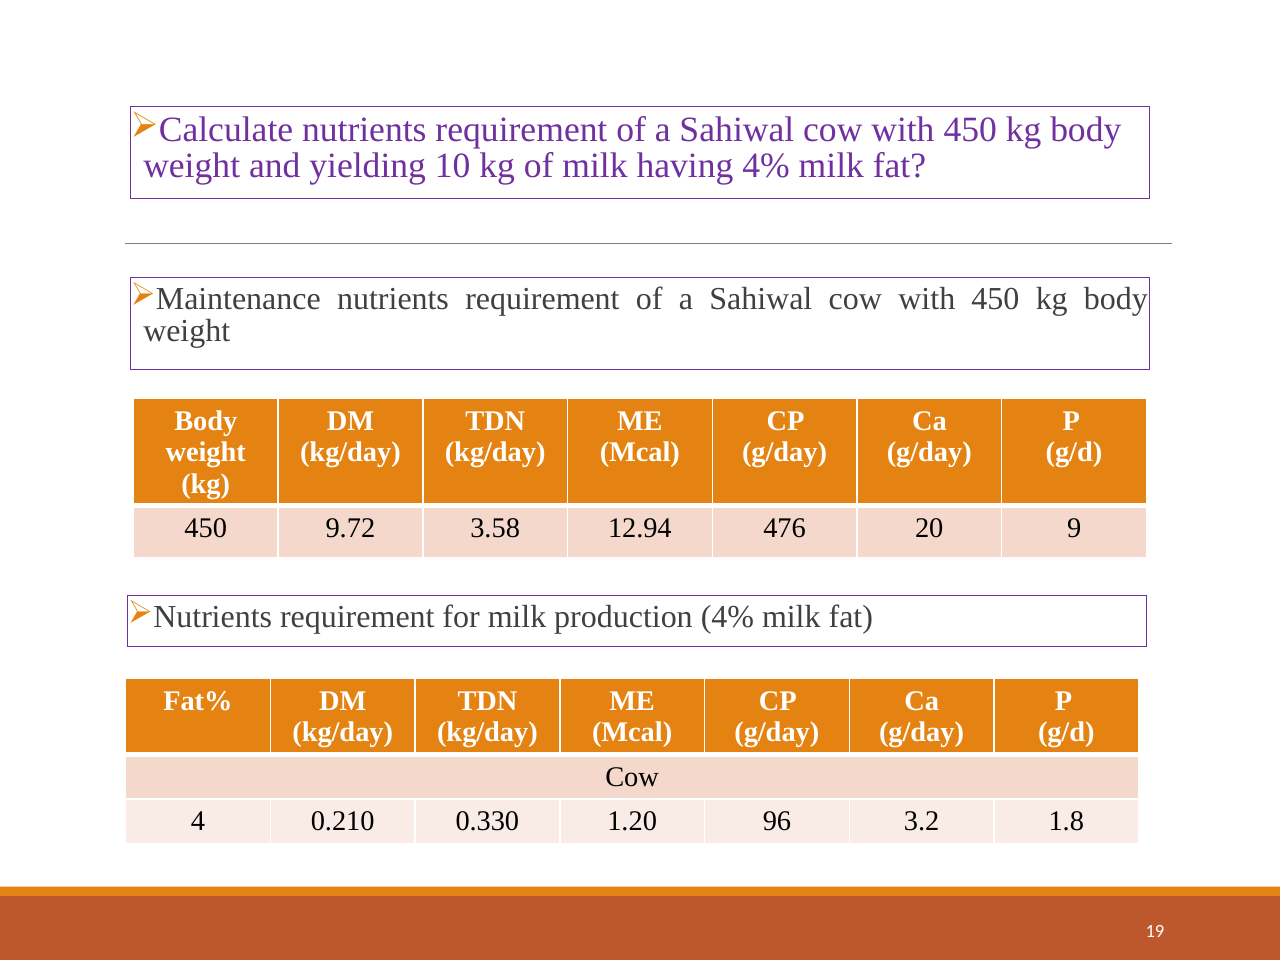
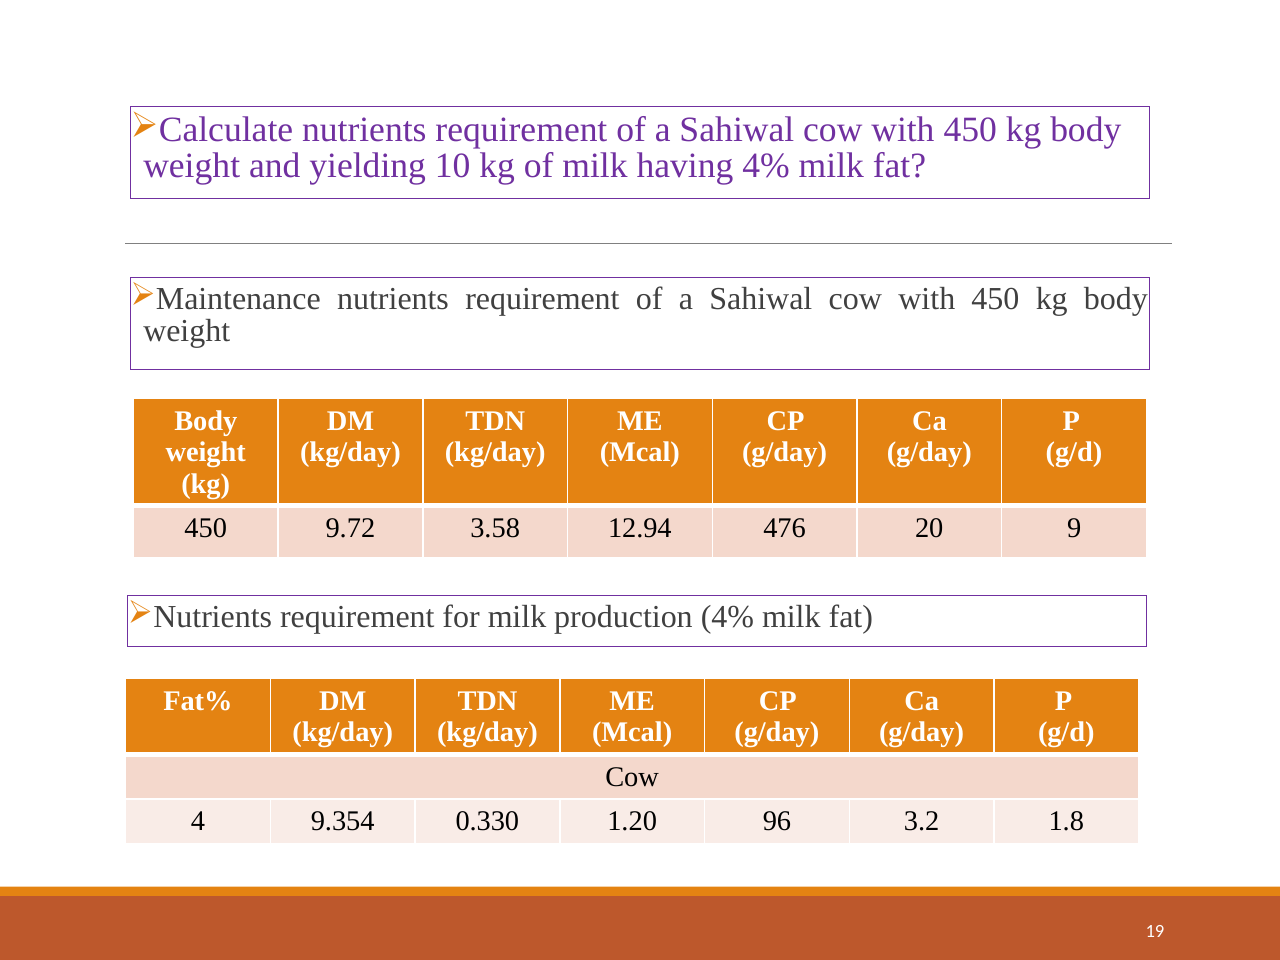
0.210: 0.210 -> 9.354
